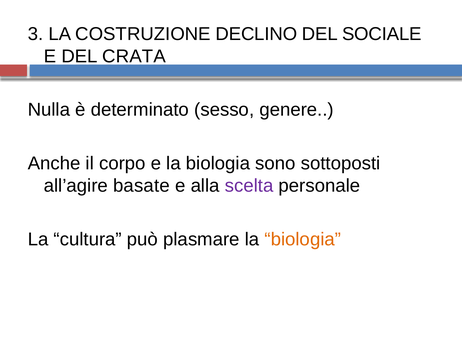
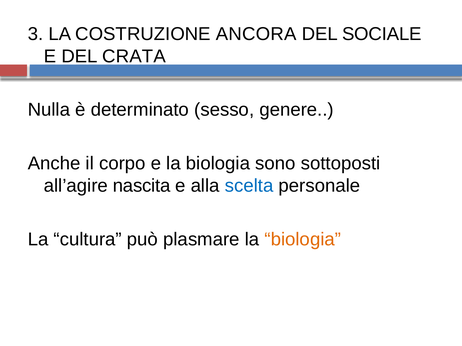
DECLINO: DECLINO -> ANCORA
basate: basate -> nascita
scelta colour: purple -> blue
